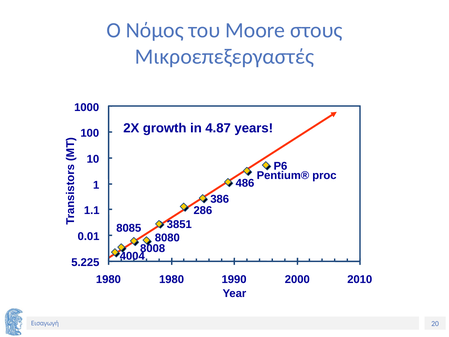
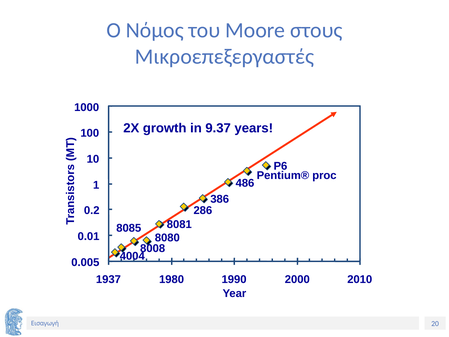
4.87: 4.87 -> 9.37
1.1: 1.1 -> 0.2
3851: 3851 -> 8081
5.225: 5.225 -> 0.005
1980 at (108, 279): 1980 -> 1937
